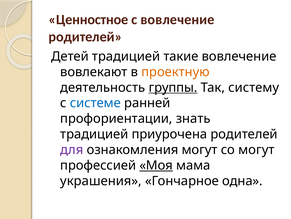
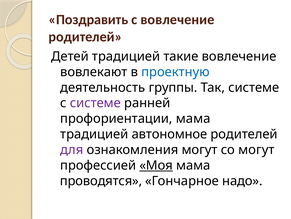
Ценностное: Ценностное -> Поздравить
проектную colour: orange -> blue
группы underline: present -> none
Так систему: систему -> системе
системе at (95, 103) colour: blue -> purple
профориентации знать: знать -> мама
приурочена: приурочена -> автономное
украшения: украшения -> проводятся
одна: одна -> надо
